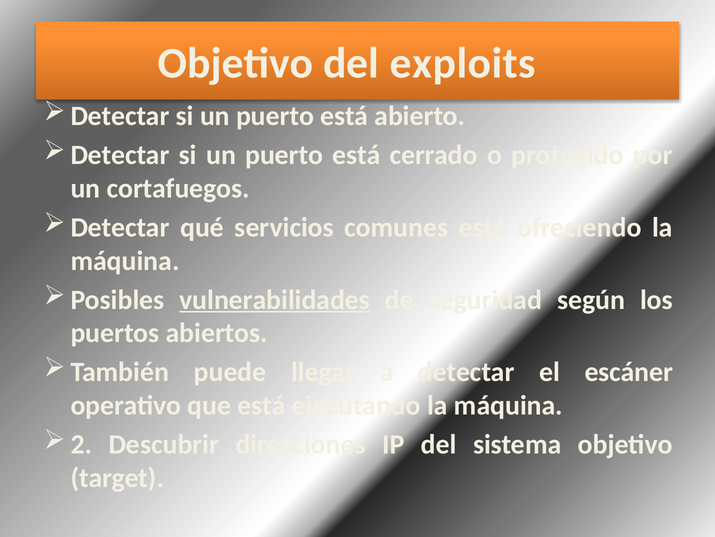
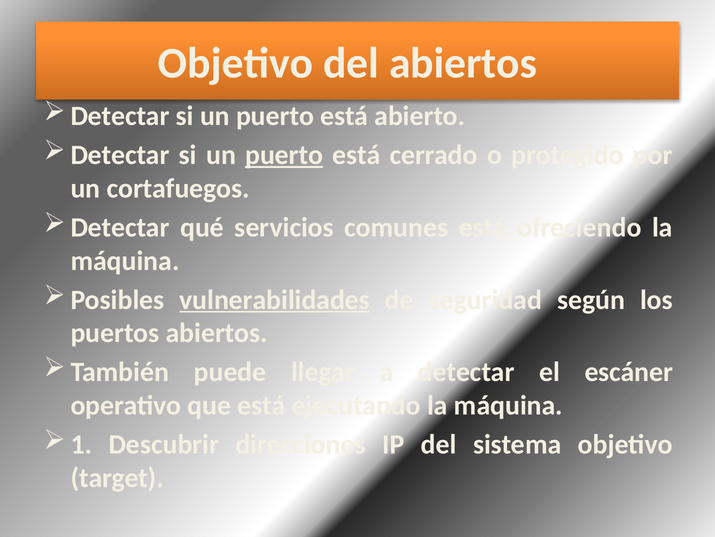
del exploits: exploits -> abiertos
puerto at (284, 155) underline: none -> present
2: 2 -> 1
